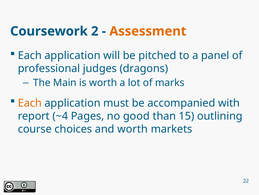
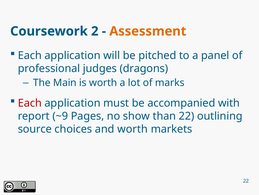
Each at (30, 103) colour: orange -> red
~4: ~4 -> ~9
good: good -> show
than 15: 15 -> 22
course: course -> source
